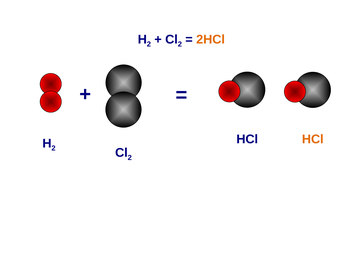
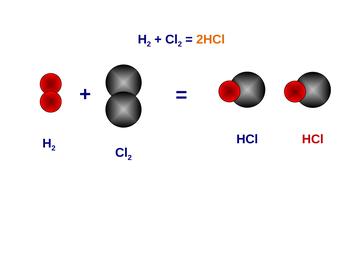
HCl at (313, 139) colour: orange -> red
